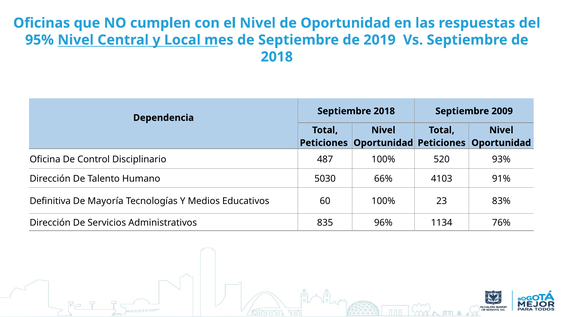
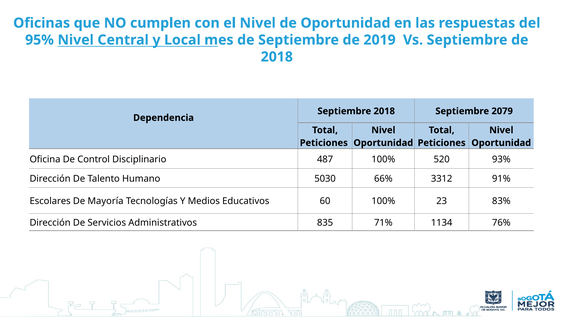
2009: 2009 -> 2079
4103: 4103 -> 3312
Definitiva: Definitiva -> Escolares
96%: 96% -> 71%
